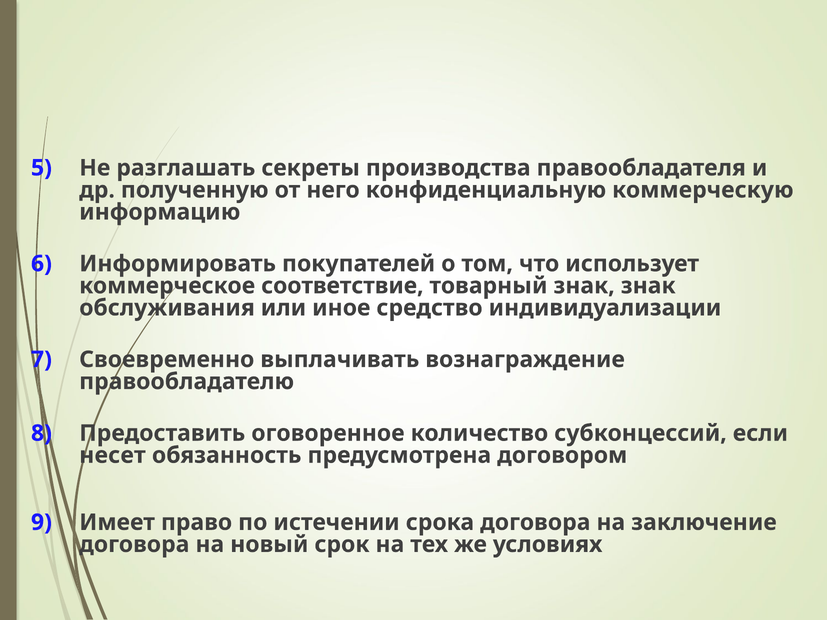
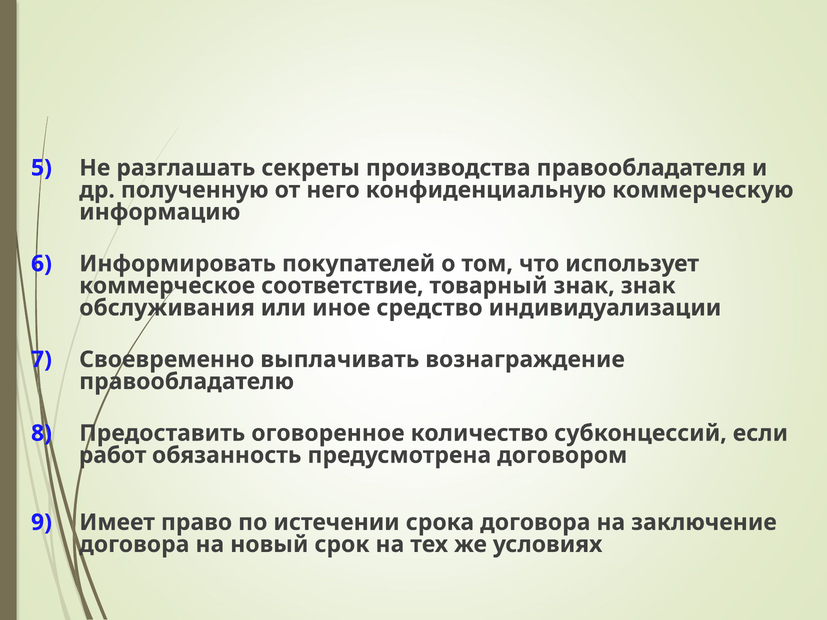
несет: несет -> работ
